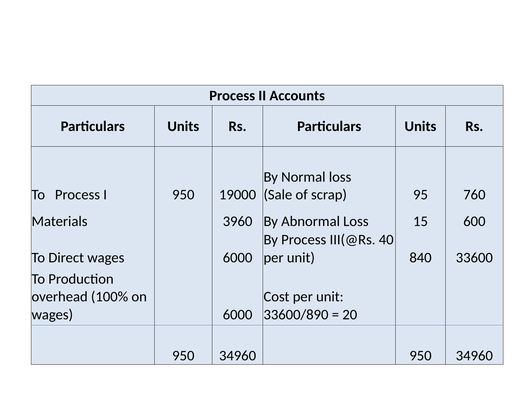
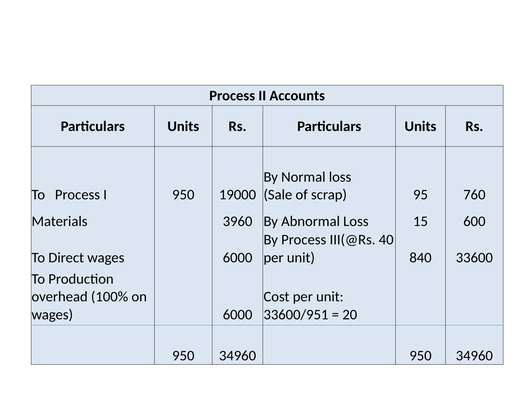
33600/890: 33600/890 -> 33600/951
